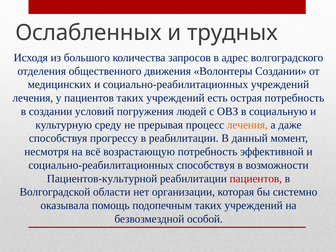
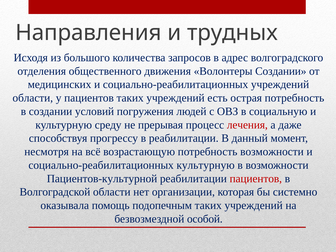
Ослабленных: Ослабленных -> Направления
лечения at (33, 98): лечения -> области
лечения at (247, 125) colour: orange -> red
потребность эффективной: эффективной -> возможности
социально-реабилитационных способствуя: способствуя -> культурную
